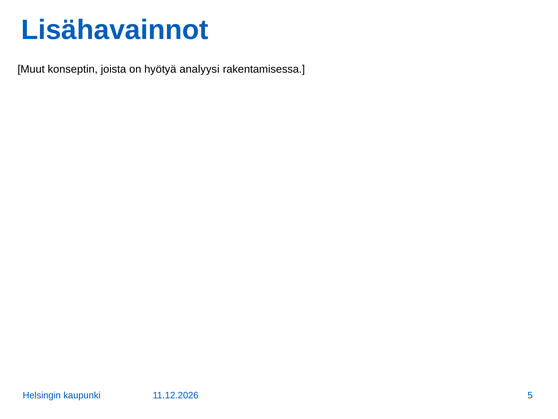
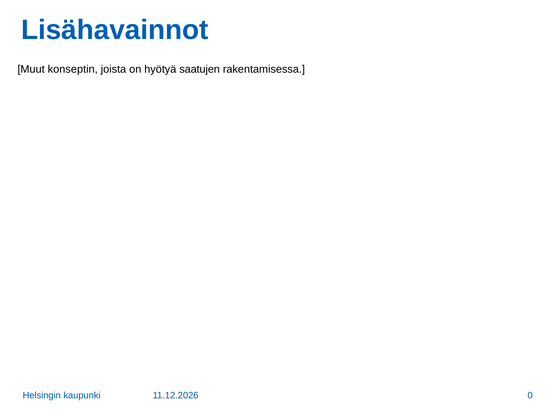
analyysi: analyysi -> saatujen
5: 5 -> 0
